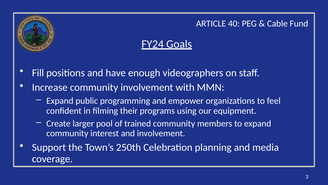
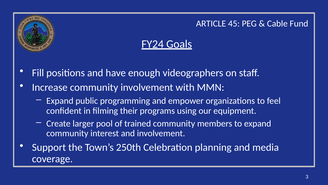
40: 40 -> 45
